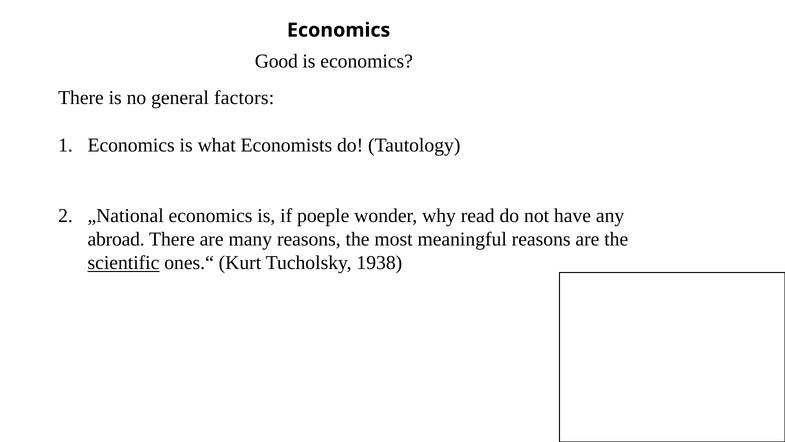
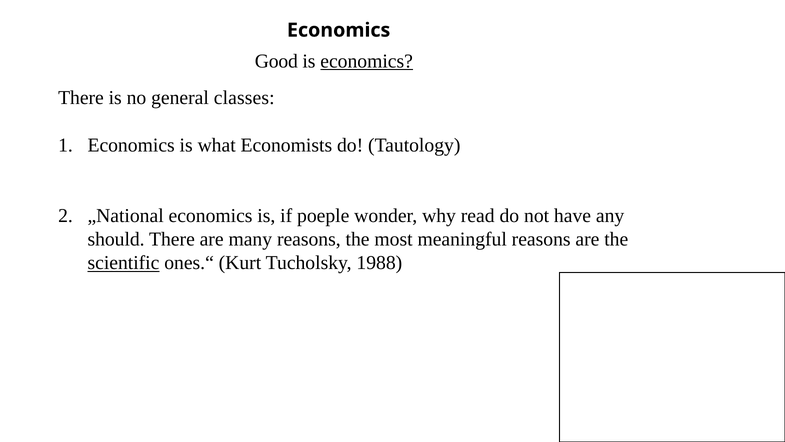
economics at (367, 61) underline: none -> present
factors: factors -> classes
abroad: abroad -> should
1938: 1938 -> 1988
